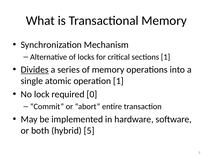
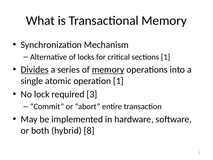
memory at (108, 70) underline: none -> present
required 0: 0 -> 3
5: 5 -> 8
